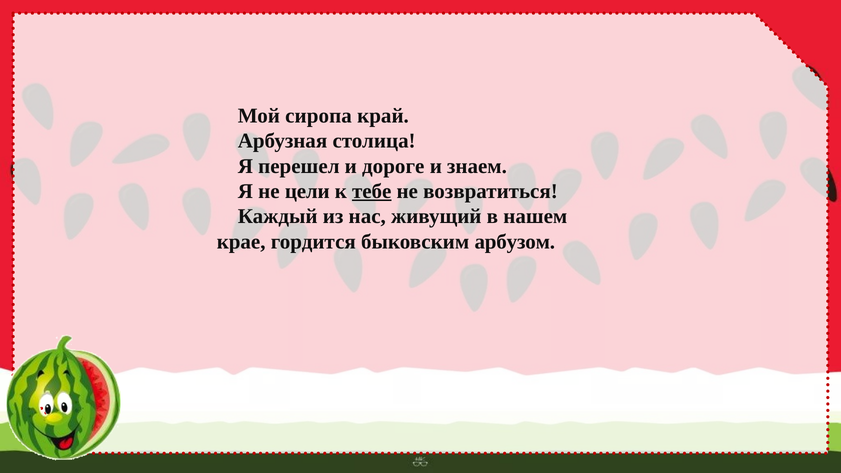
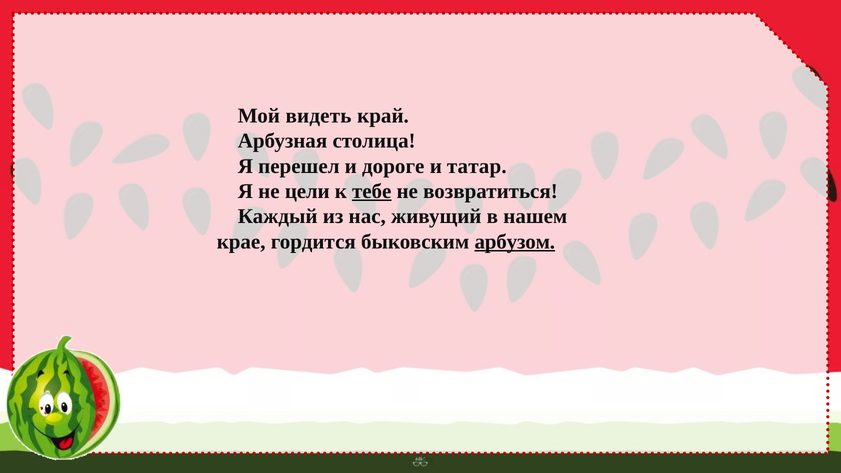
сиропа: сиропа -> видеть
знаем: знаем -> татар
арбузом underline: none -> present
